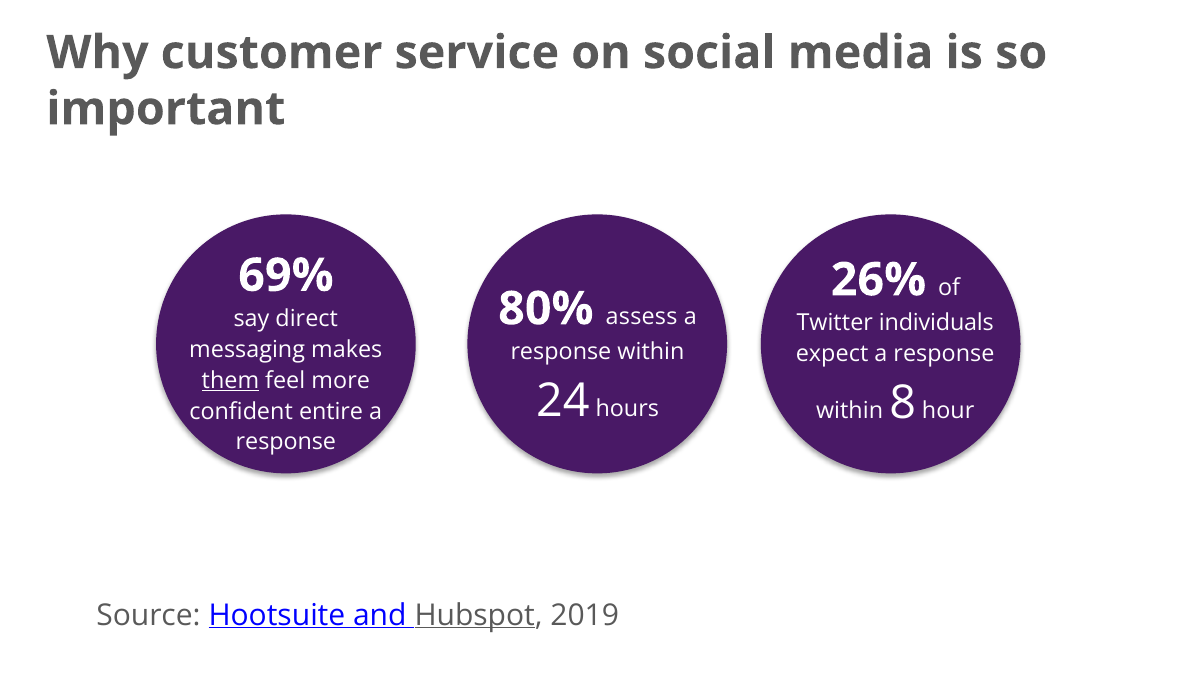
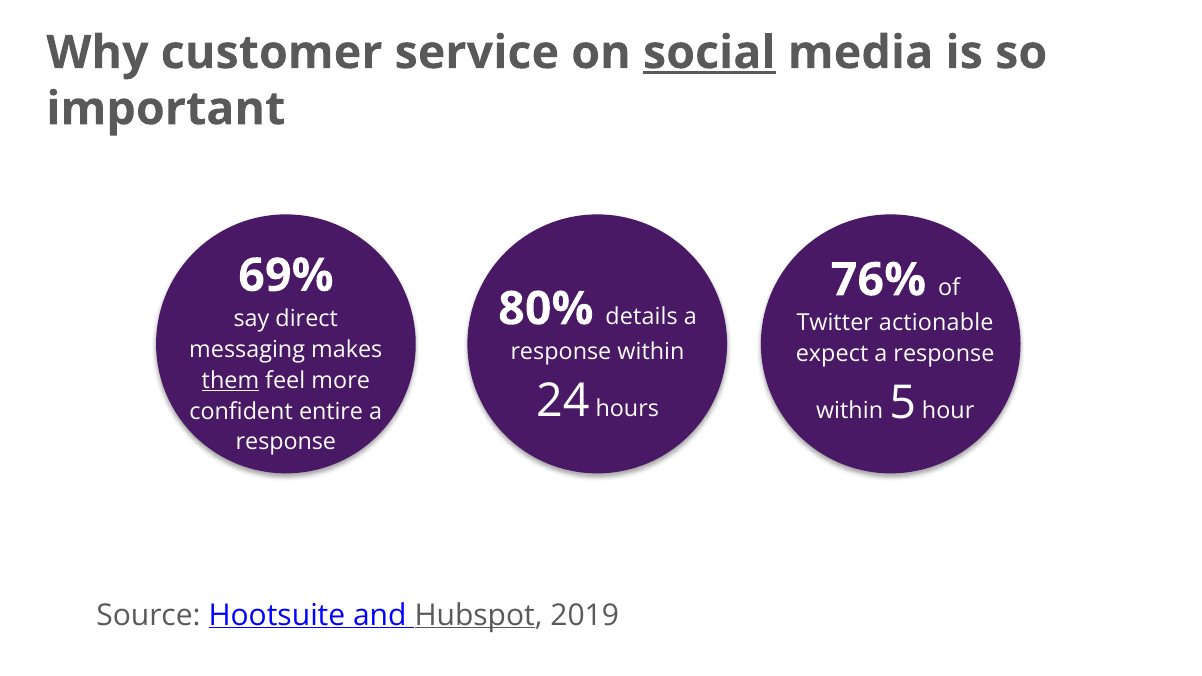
social underline: none -> present
26%: 26% -> 76%
assess: assess -> details
individuals: individuals -> actionable
8: 8 -> 5
